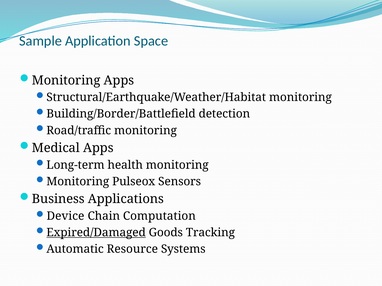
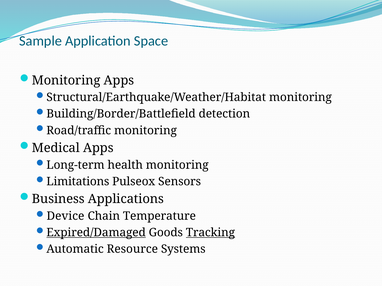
Monitoring at (78, 182): Monitoring -> Limitations
Computation: Computation -> Temperature
Tracking underline: none -> present
